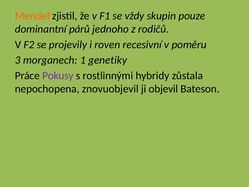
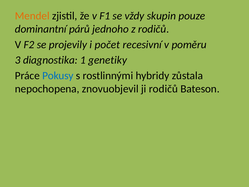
roven: roven -> počet
morganech: morganech -> diagnostika
Pokusy colour: purple -> blue
ji objevil: objevil -> rodičů
